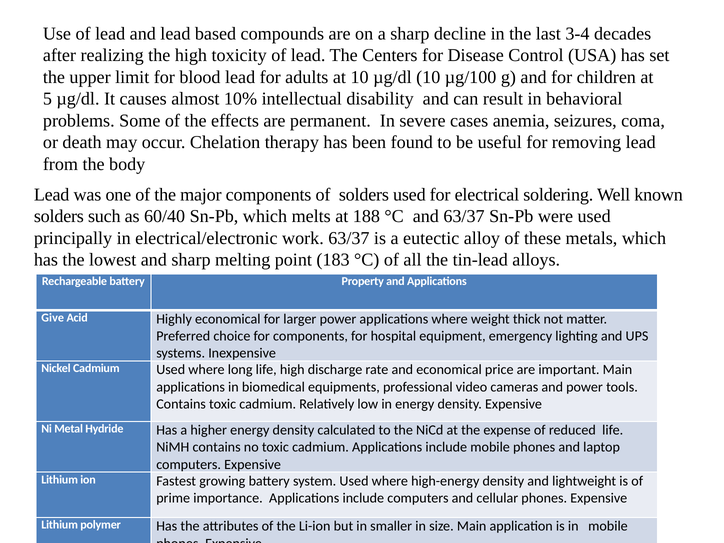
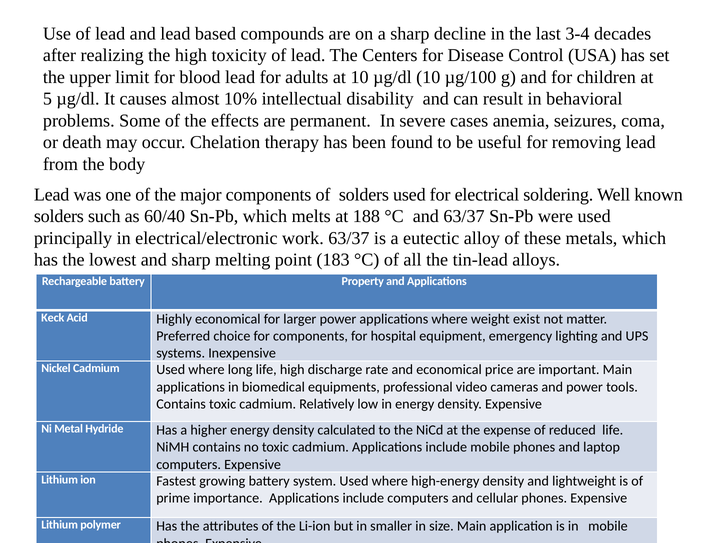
Give: Give -> Keck
thick: thick -> exist
